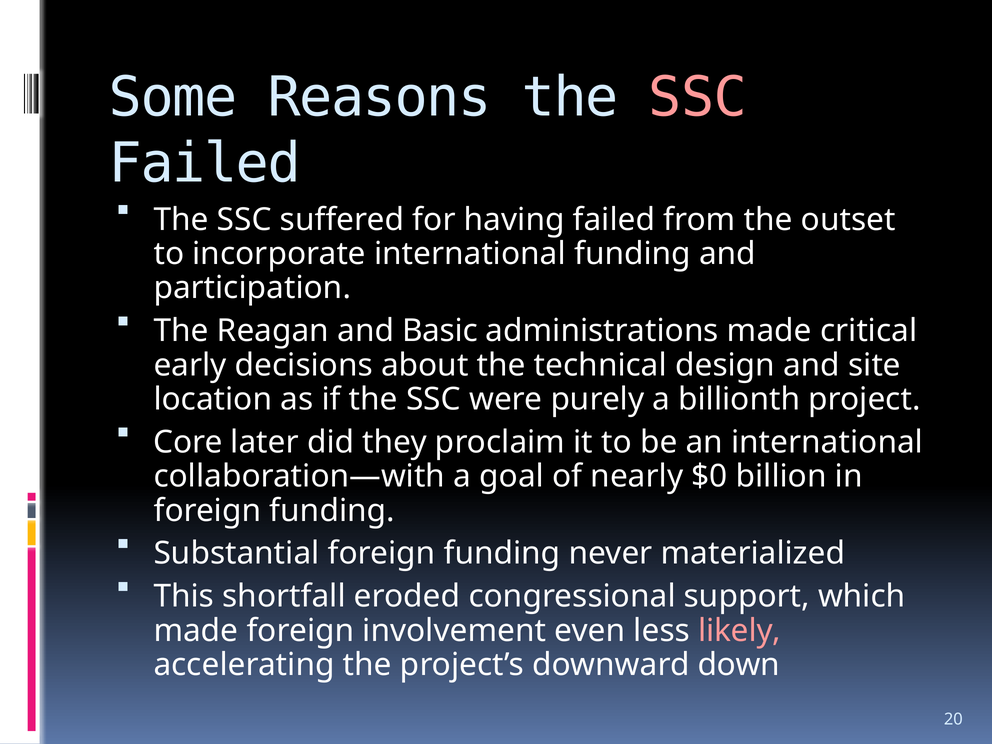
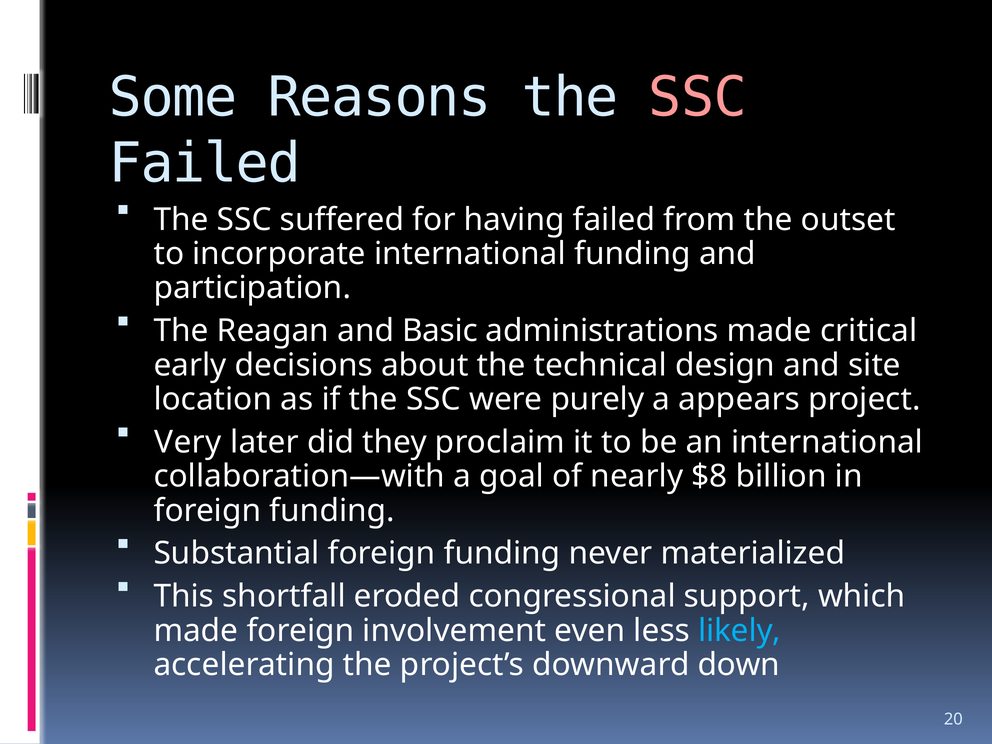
billionth: billionth -> appears
Core: Core -> Very
$0: $0 -> $8
likely colour: pink -> light blue
